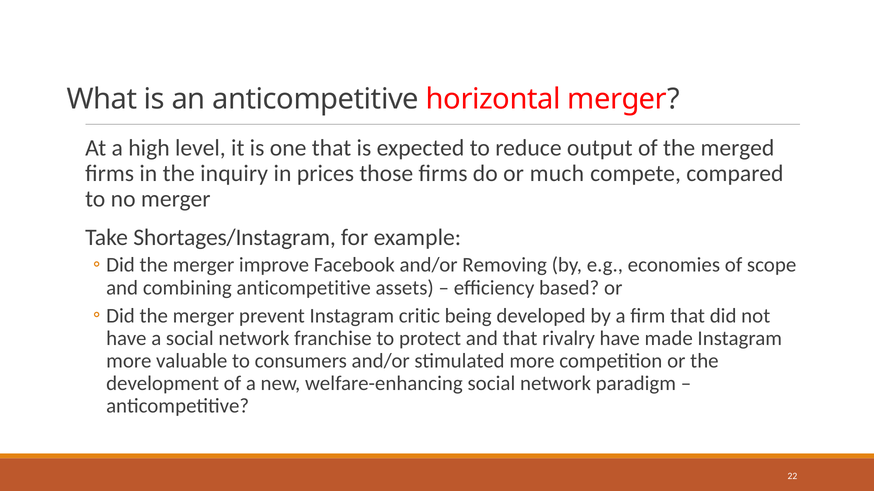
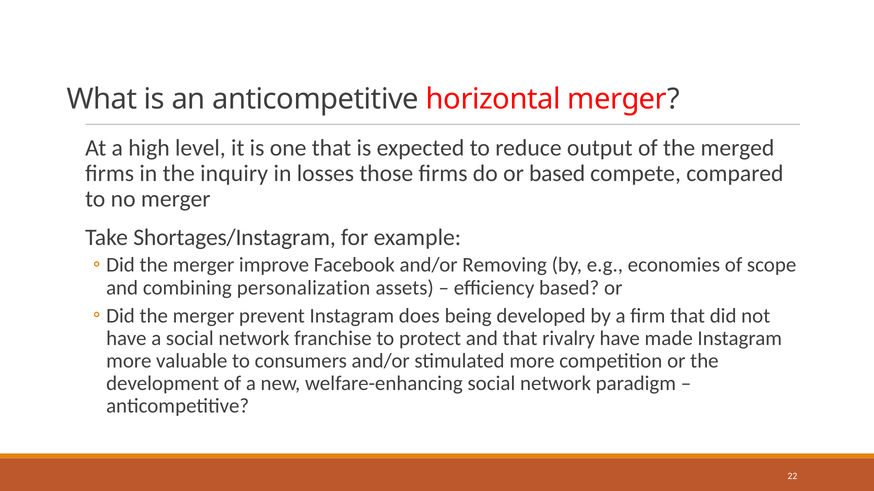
prices: prices -> losses
or much: much -> based
combining anticompetitive: anticompetitive -> personalization
critic: critic -> does
